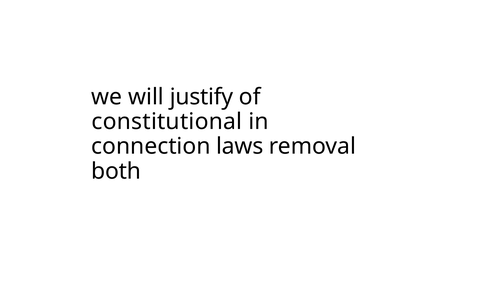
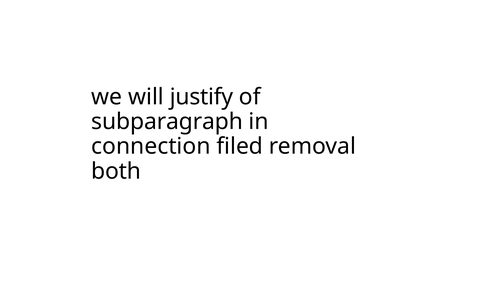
constitutional: constitutional -> subparagraph
laws: laws -> filed
